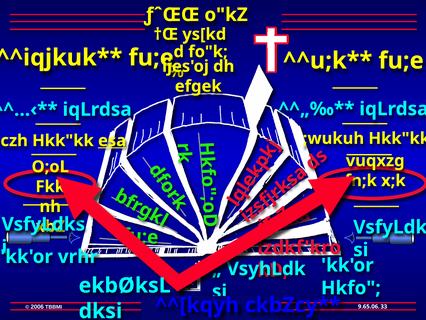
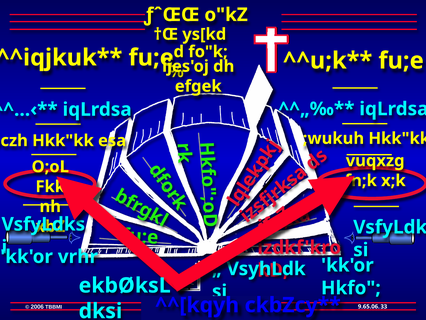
esa at (112, 140) underline: present -> none
